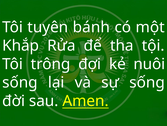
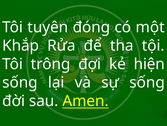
bánh: bánh -> đóng
nuôi: nuôi -> hiện
